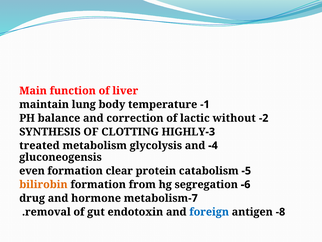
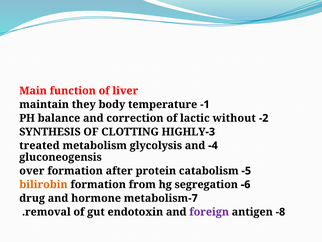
lung: lung -> they
even: even -> over
clear: clear -> after
foreign colour: blue -> purple
